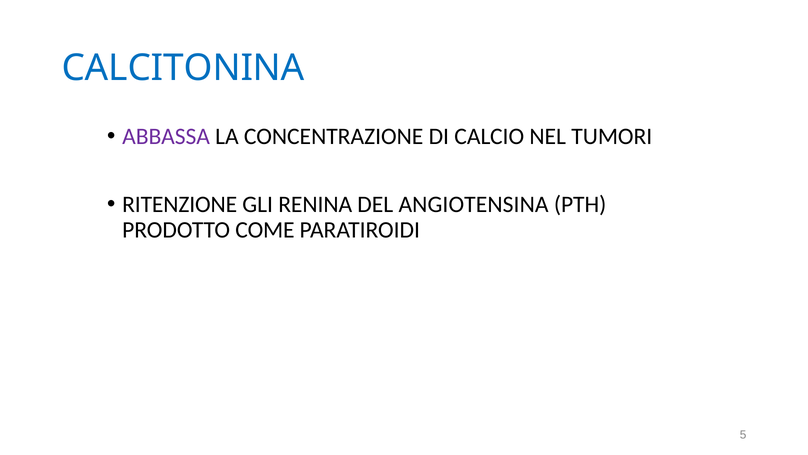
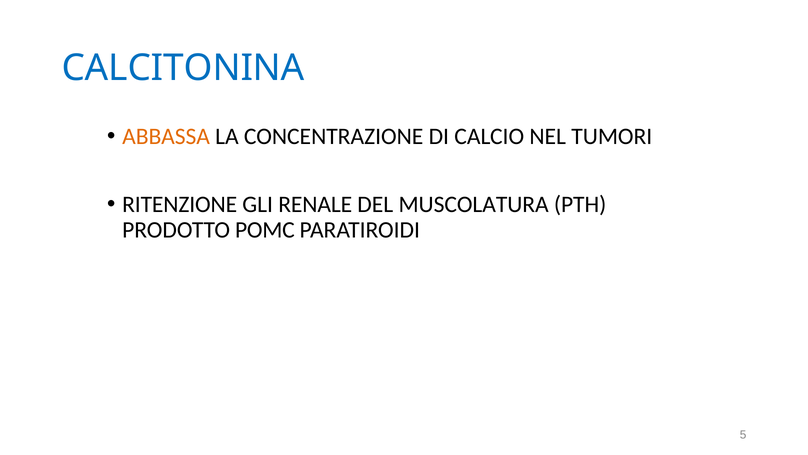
ABBASSA colour: purple -> orange
RENINA: RENINA -> RENALE
ANGIOTENSINA: ANGIOTENSINA -> MUSCOLATURA
COME: COME -> POMC
